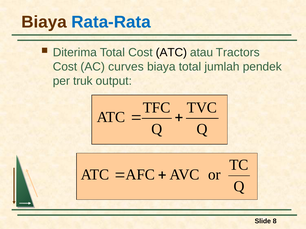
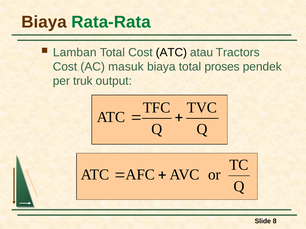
Rata-Rata colour: blue -> green
Diterima: Diterima -> Lamban
curves: curves -> masuk
jumlah: jumlah -> proses
